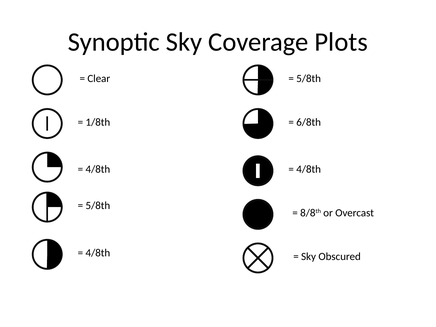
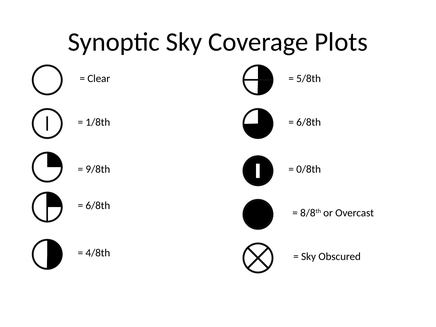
4/8th at (98, 169): 4/8th -> 9/8th
4/8th at (309, 169): 4/8th -> 0/8th
5/8th at (98, 206): 5/8th -> 6/8th
